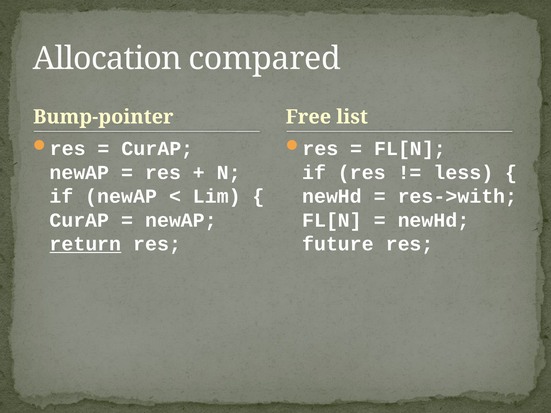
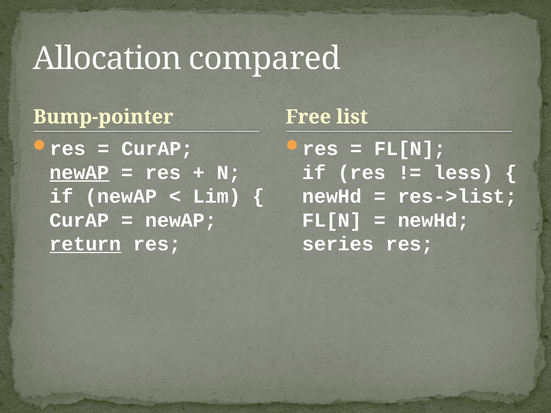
newAP at (79, 173) underline: none -> present
res->with: res->with -> res->list
future: future -> series
